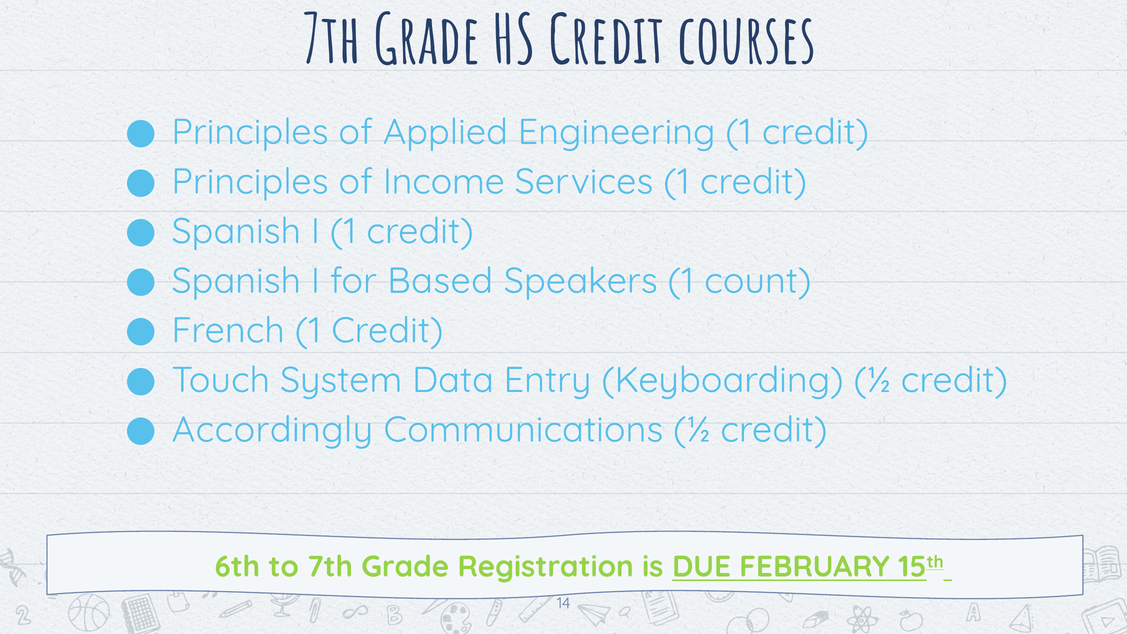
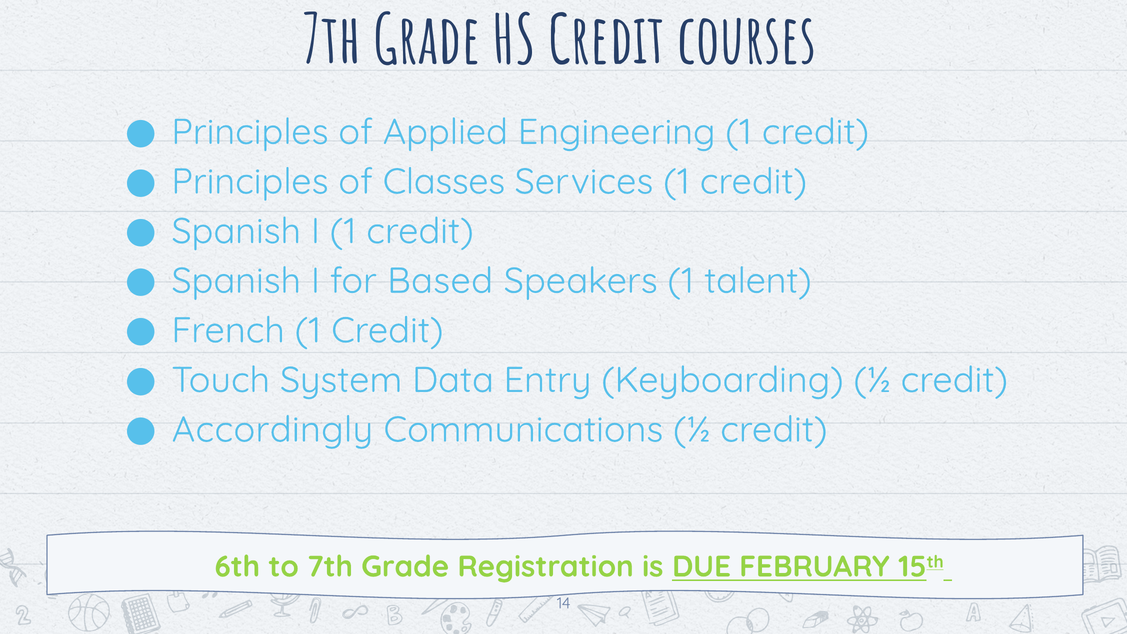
Income: Income -> Classes
count: count -> talent
